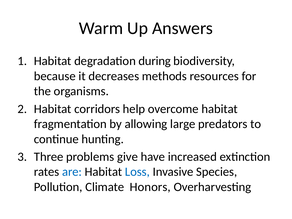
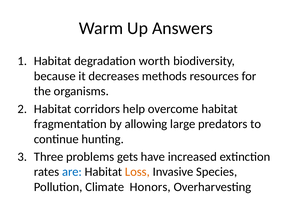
during: during -> worth
give: give -> gets
Loss colour: blue -> orange
